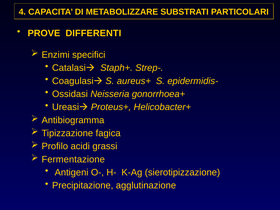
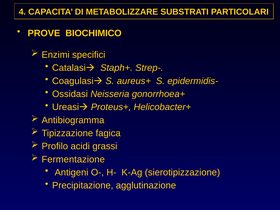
DIFFERENTI: DIFFERENTI -> BIOCHIMICO
